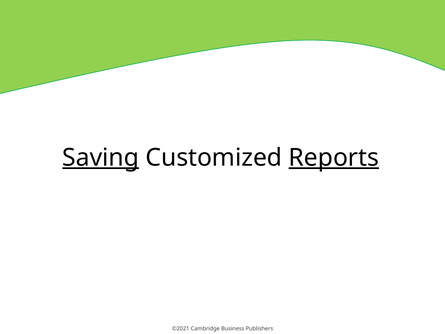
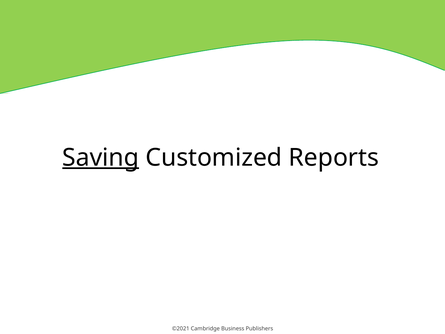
Reports underline: present -> none
